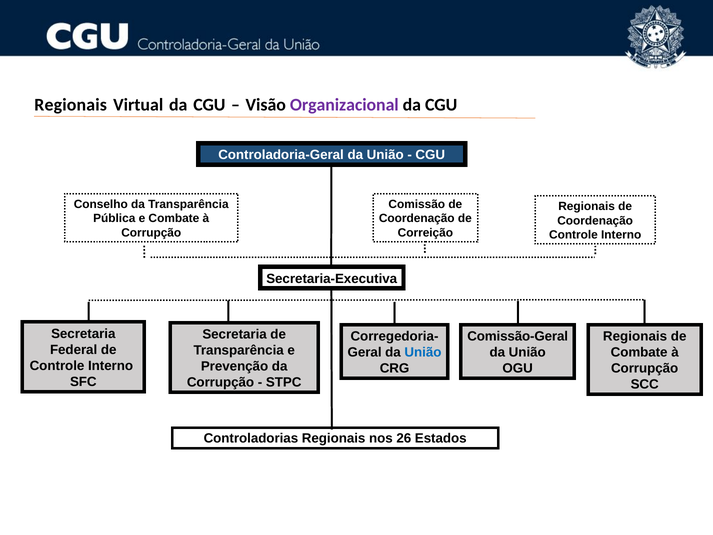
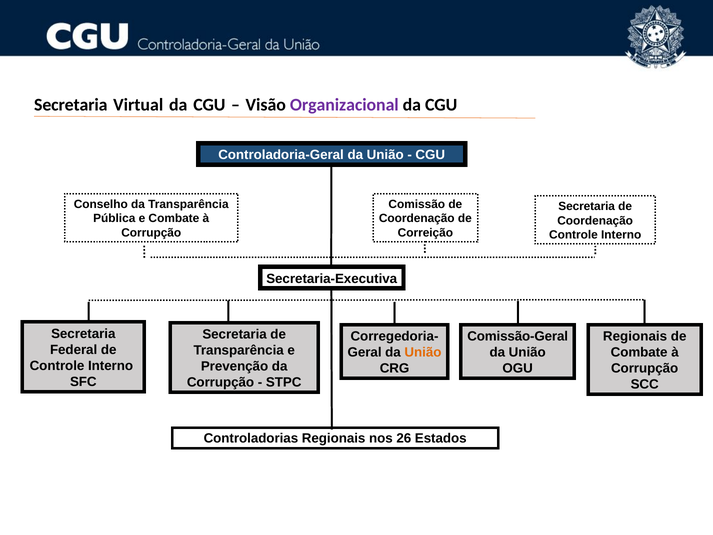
Regionais at (71, 105): Regionais -> Secretaria
Regionais at (587, 206): Regionais -> Secretaria
União at (423, 352) colour: blue -> orange
